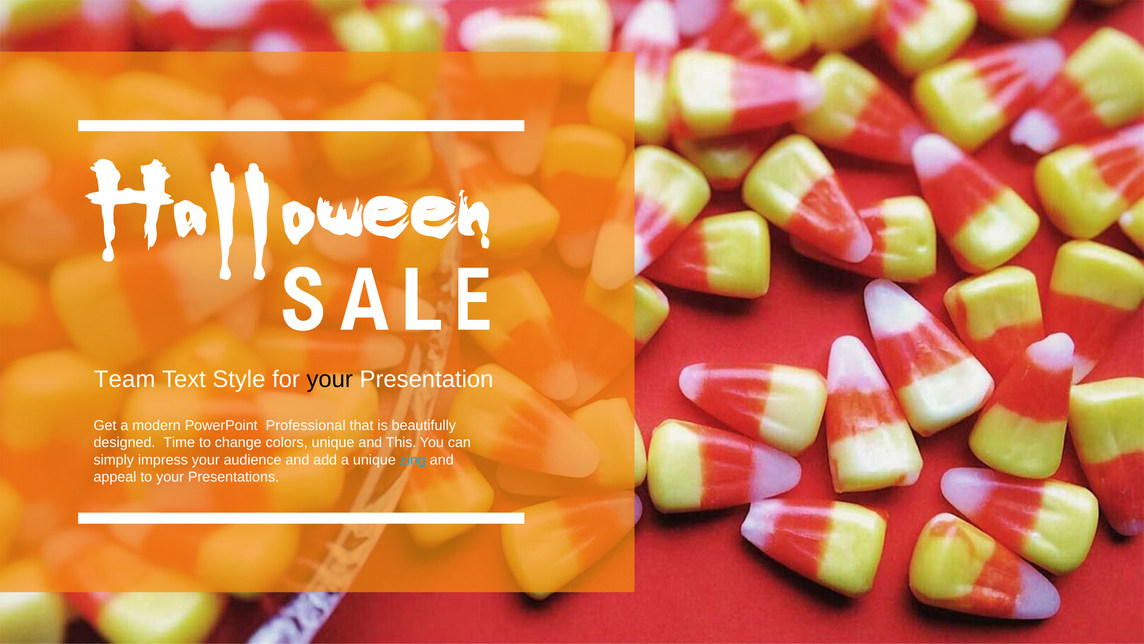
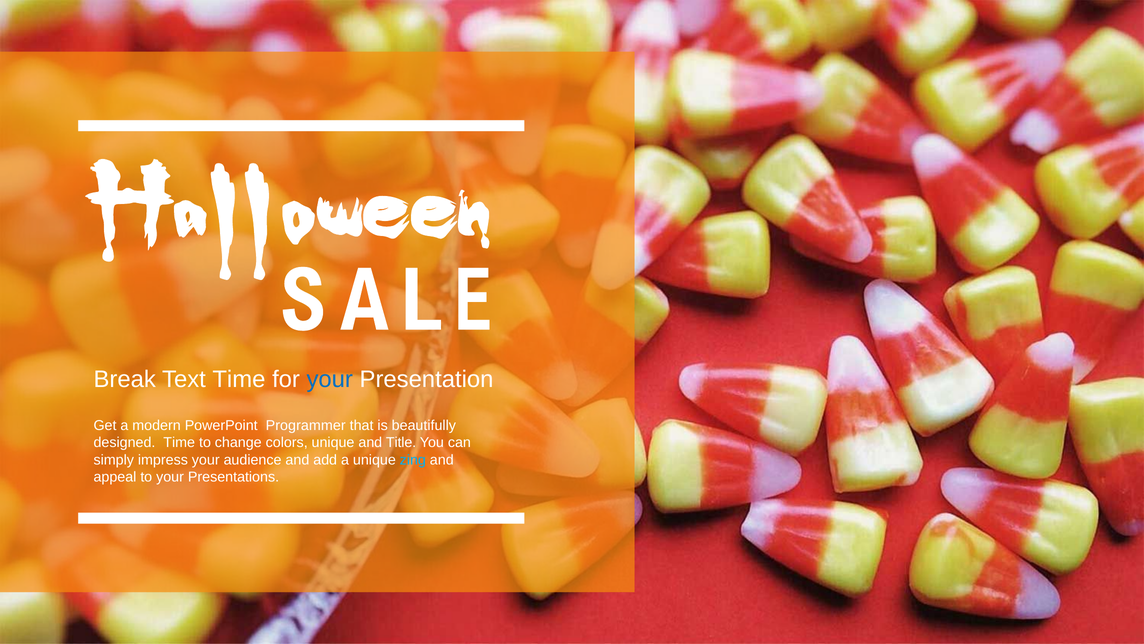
Team: Team -> Break
Text Style: Style -> Time
your at (330, 379) colour: black -> blue
Professional: Professional -> Programmer
This: This -> Title
